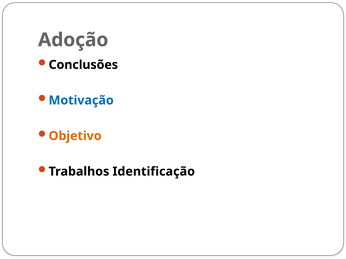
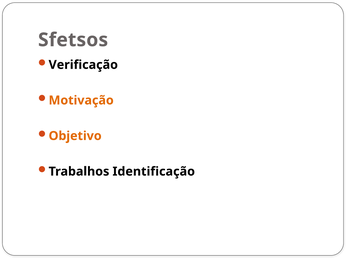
Adoção: Adoção -> Sfetsos
Conclusões: Conclusões -> Verificação
Motivação colour: blue -> orange
